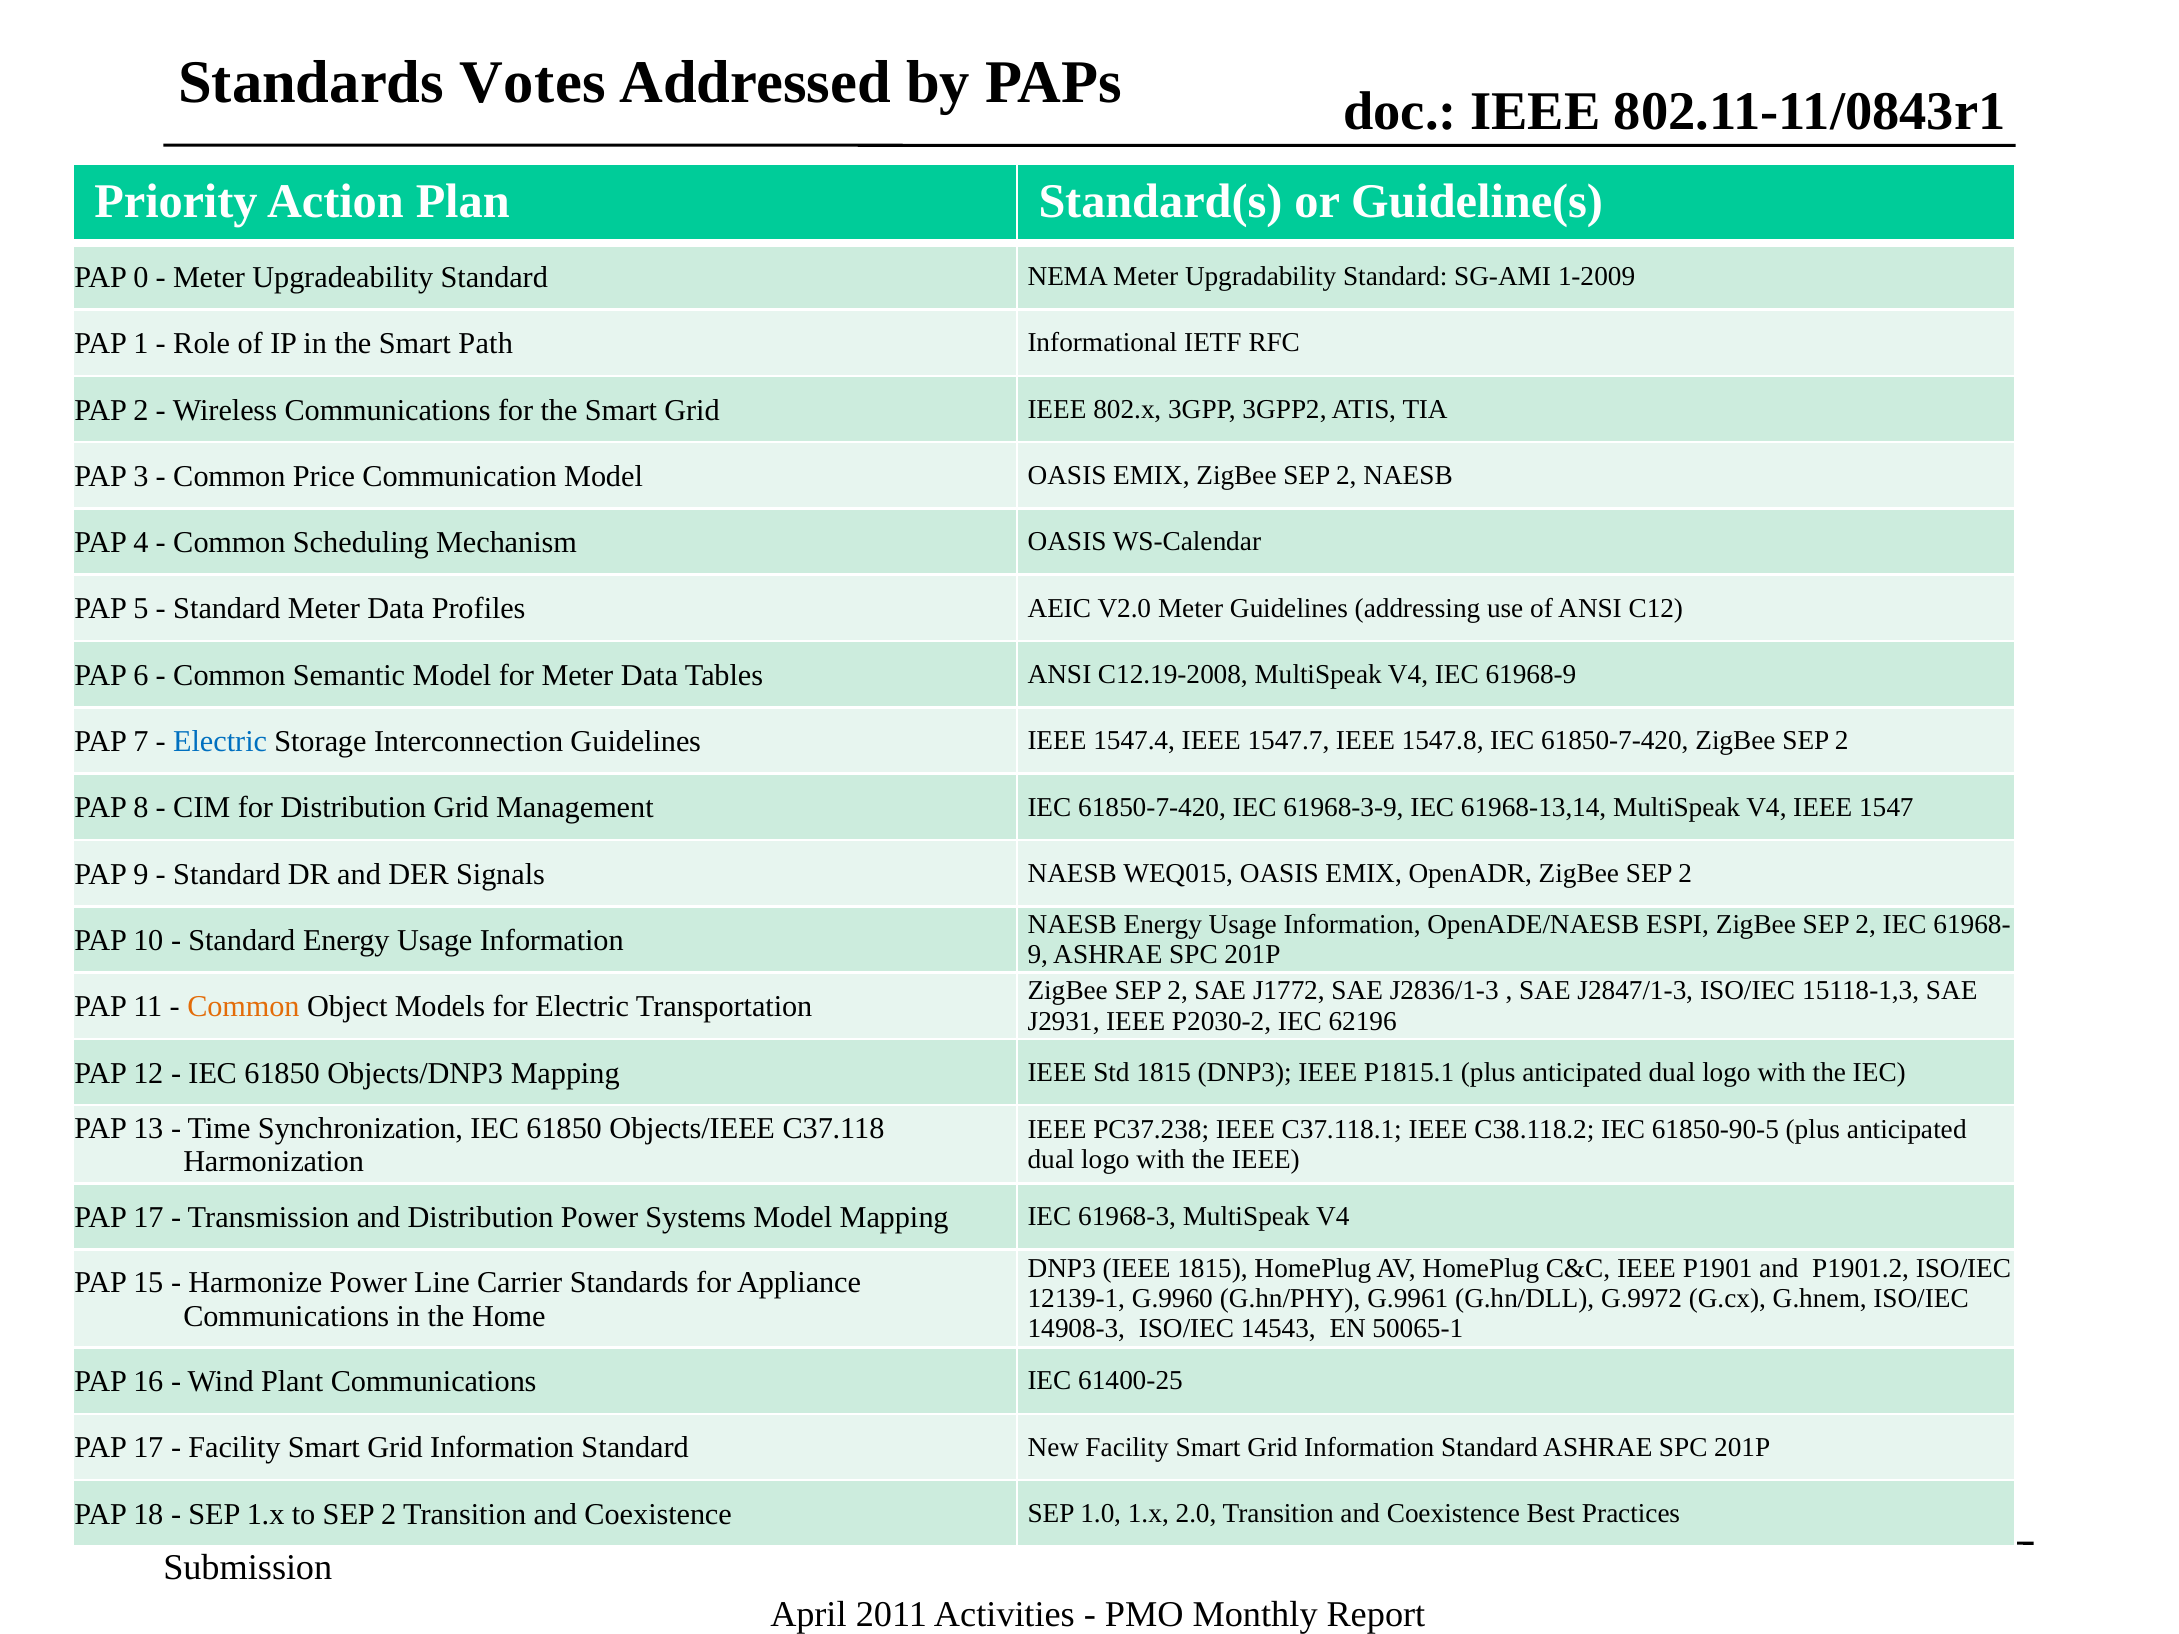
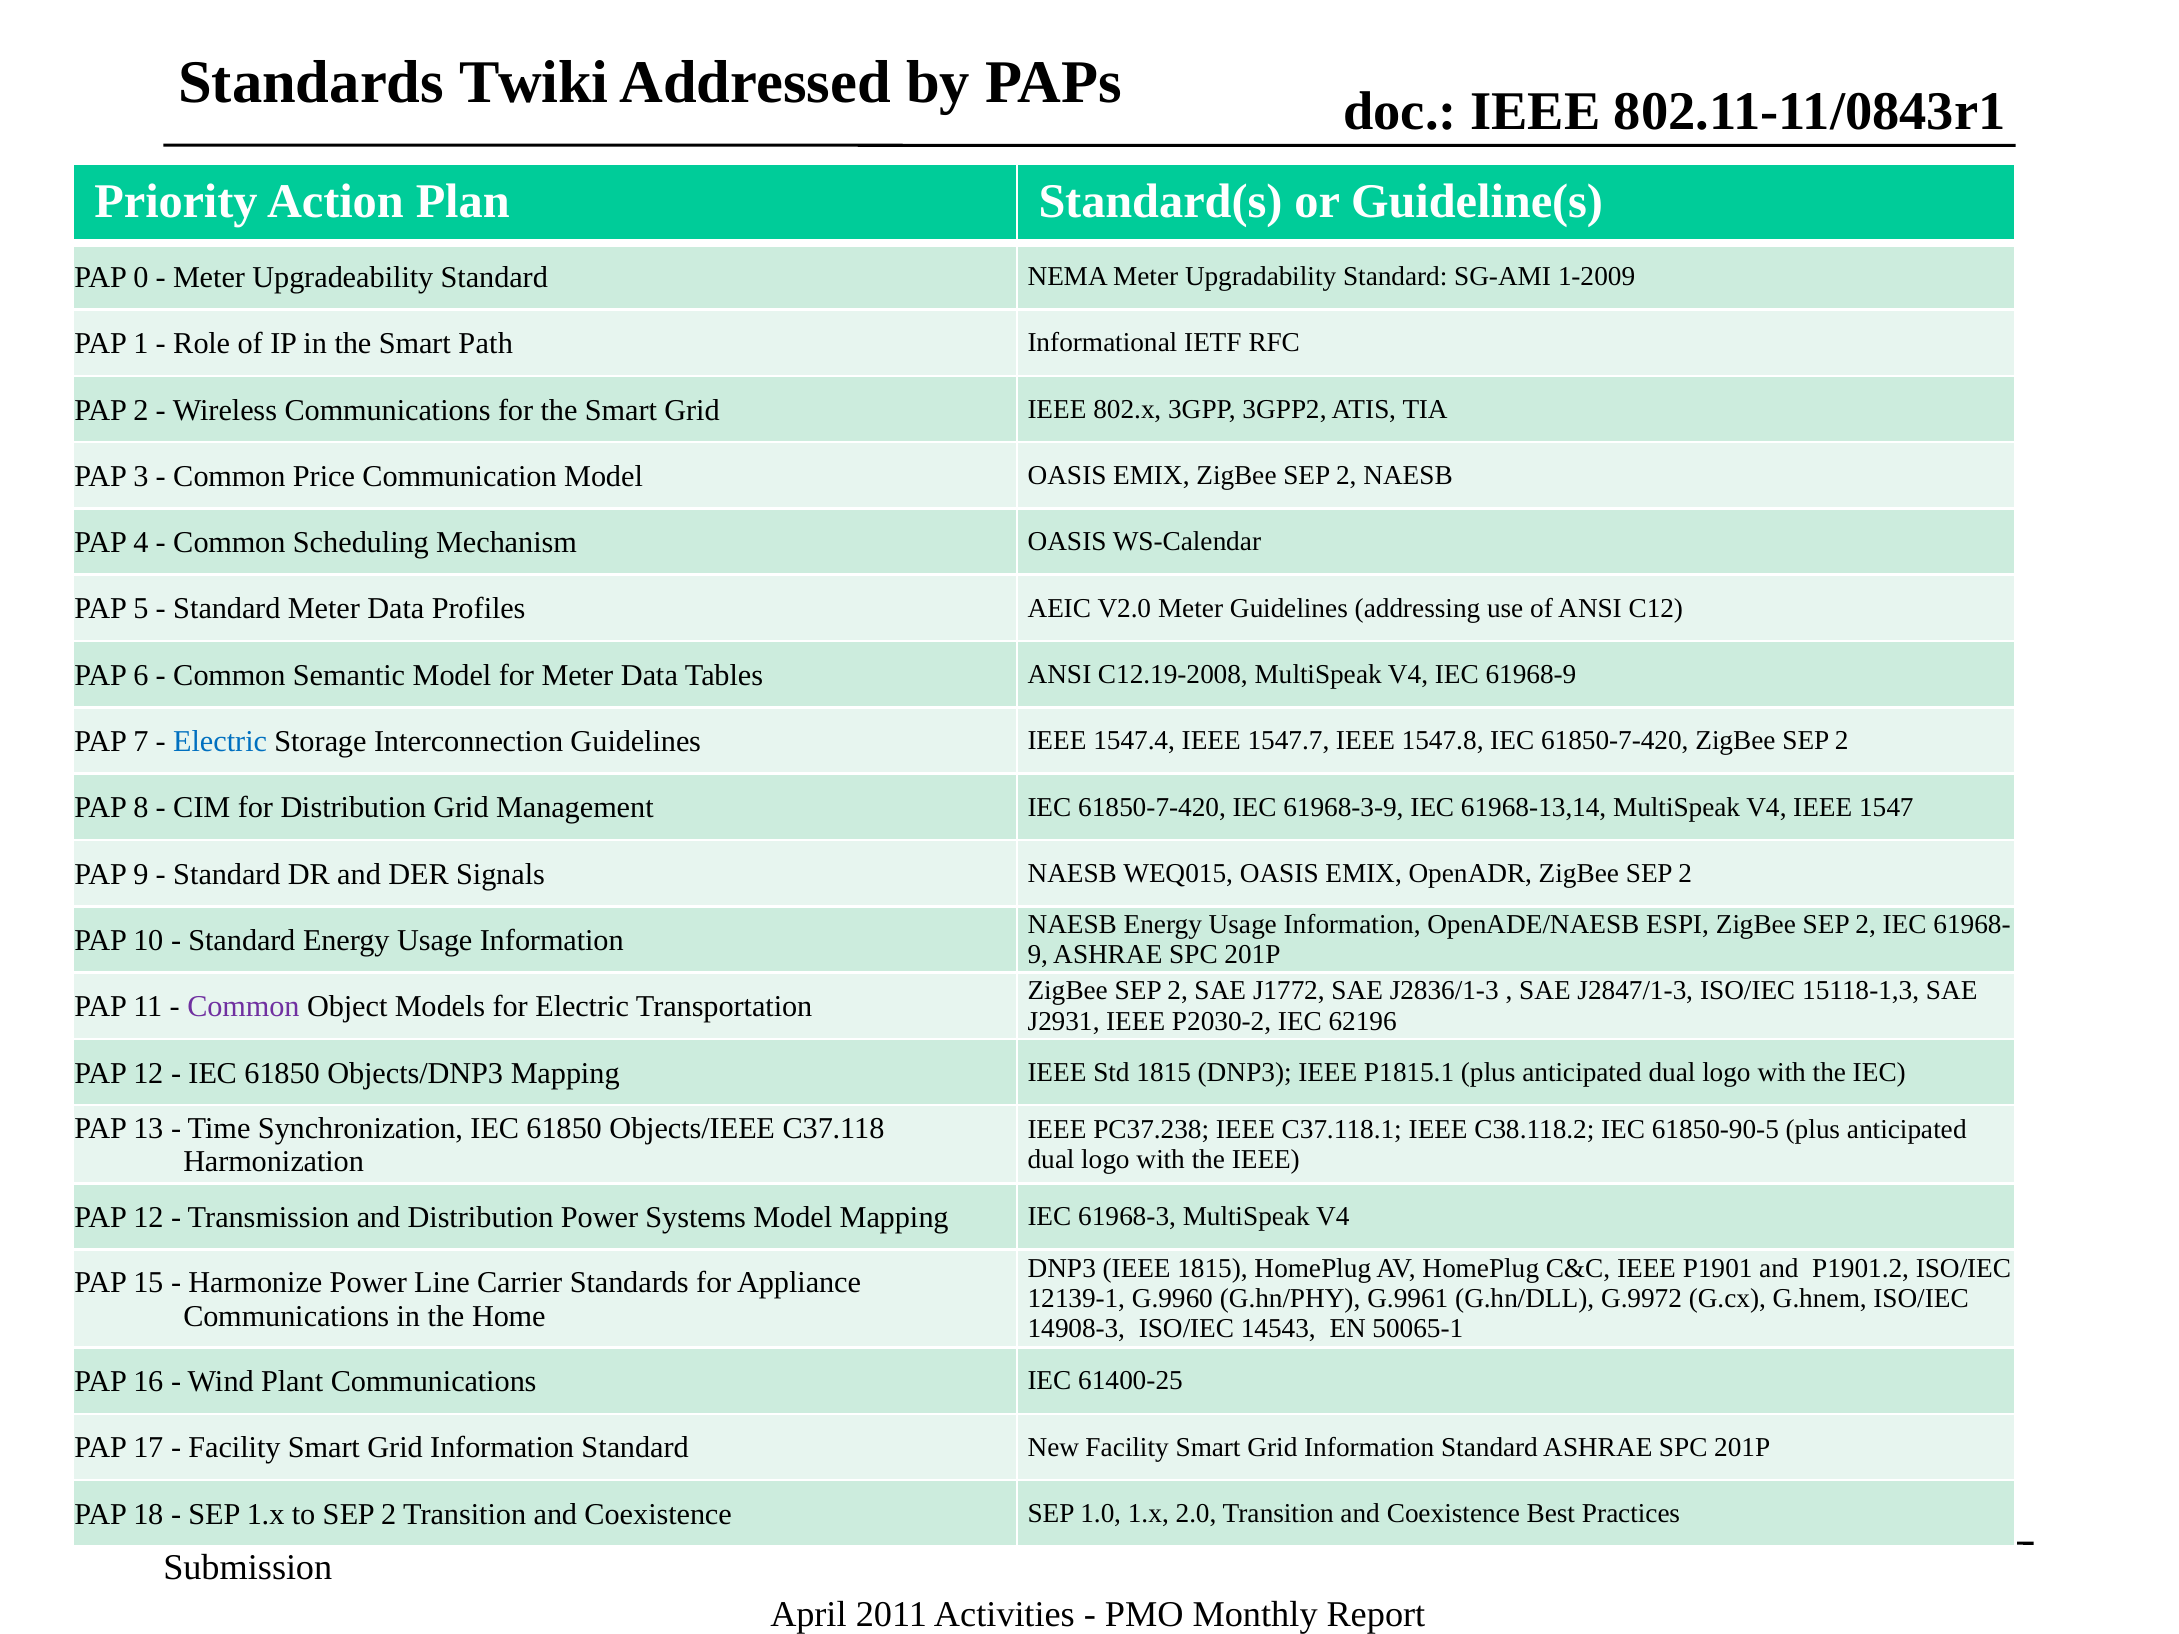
Votes: Votes -> Twiki
Common at (243, 1007) colour: orange -> purple
17 at (148, 1218): 17 -> 12
